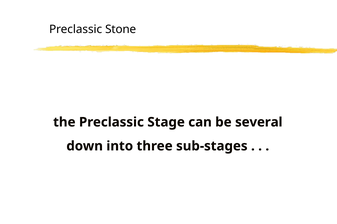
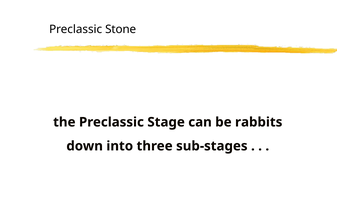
several: several -> rabbits
